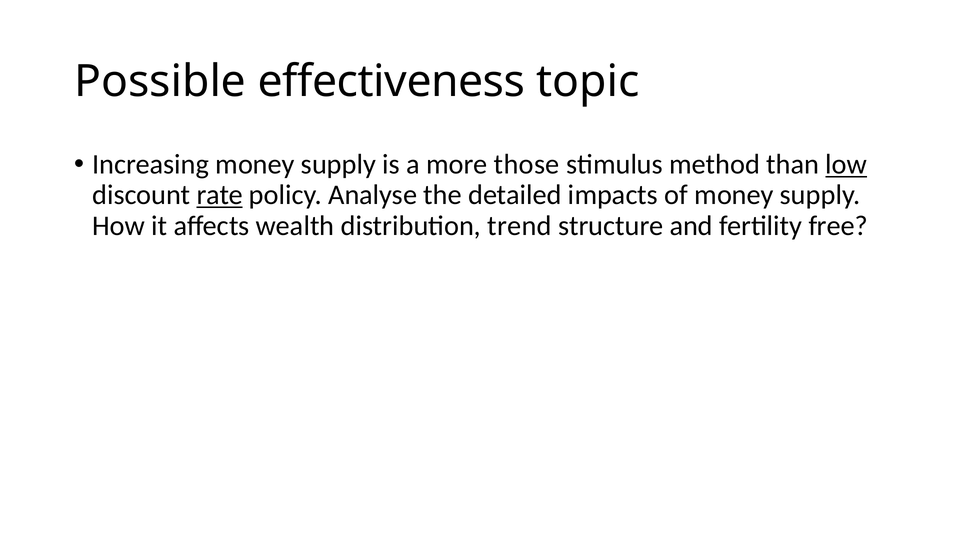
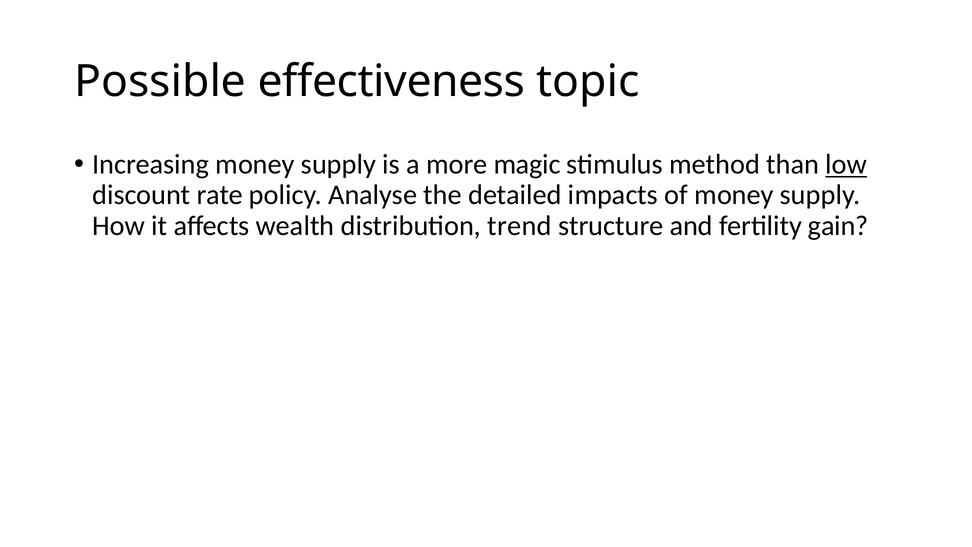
those: those -> magic
rate underline: present -> none
free: free -> gain
